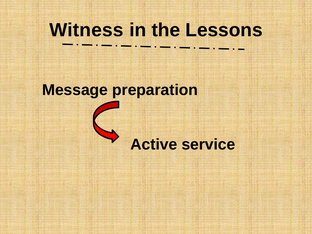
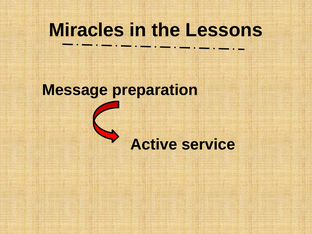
Witness: Witness -> Miracles
